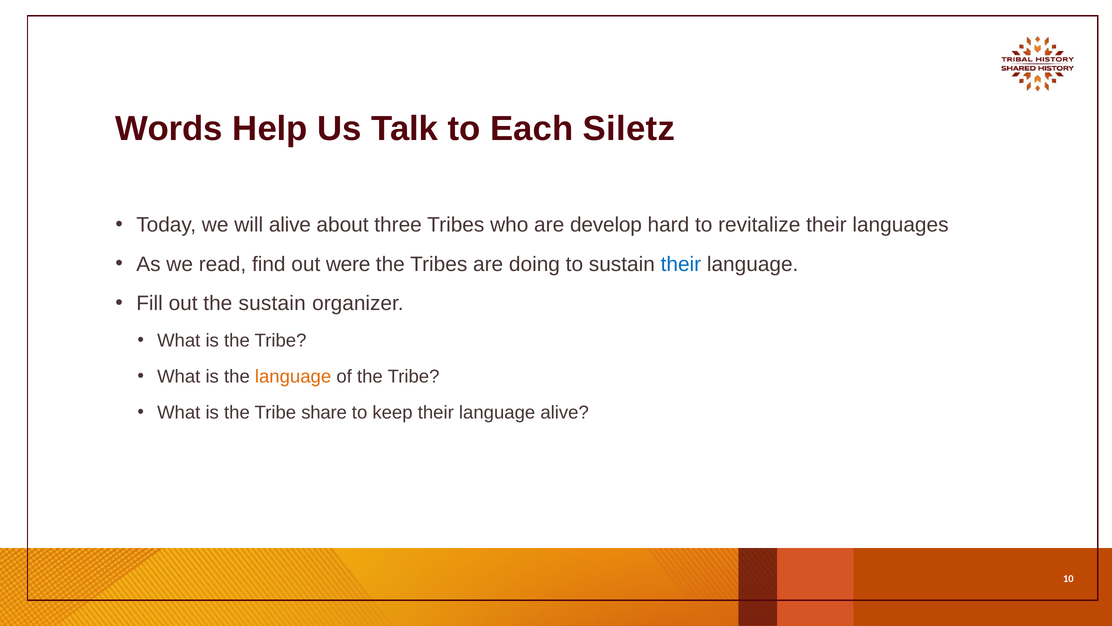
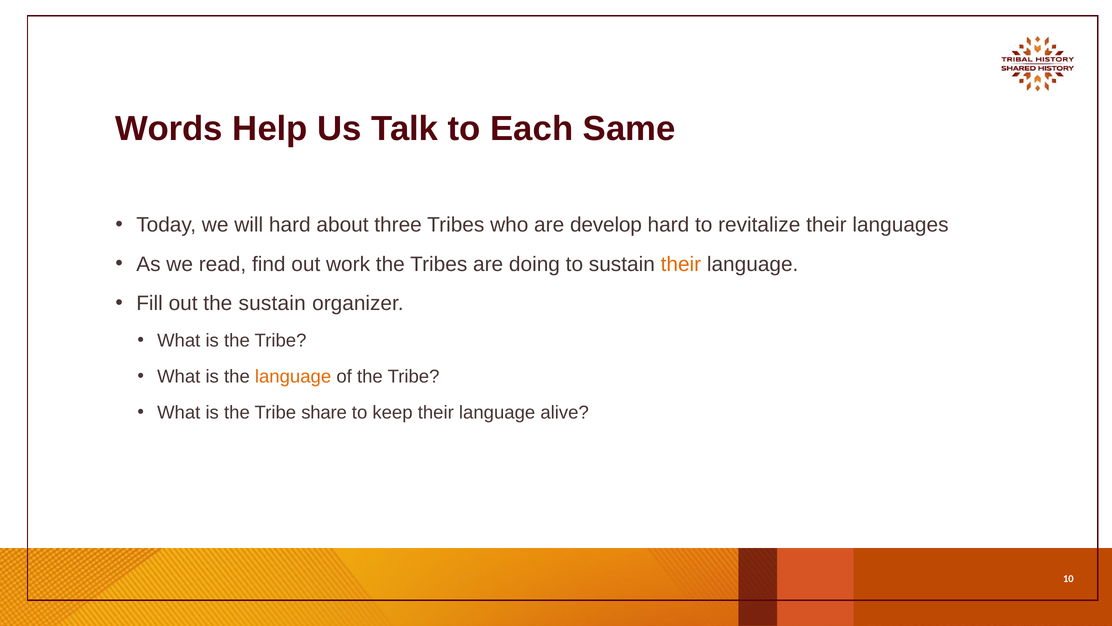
Siletz: Siletz -> Same
will alive: alive -> hard
were: were -> work
their at (681, 264) colour: blue -> orange
